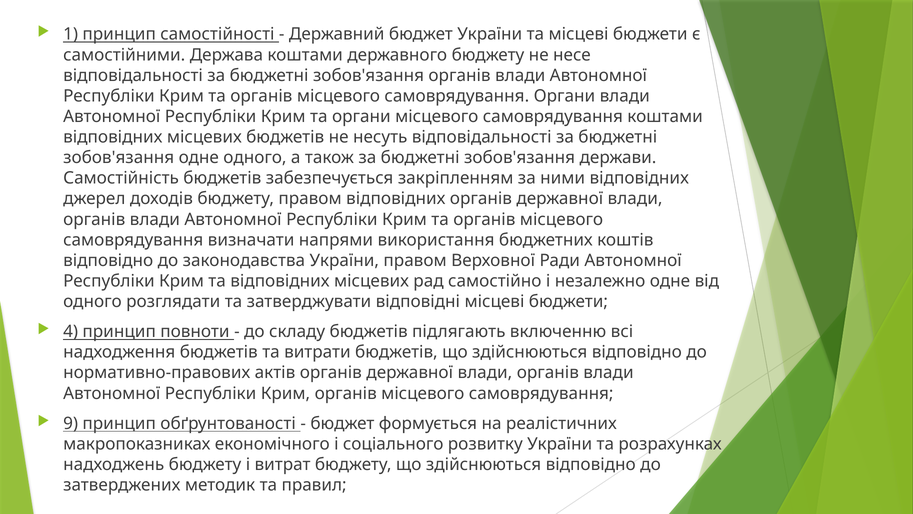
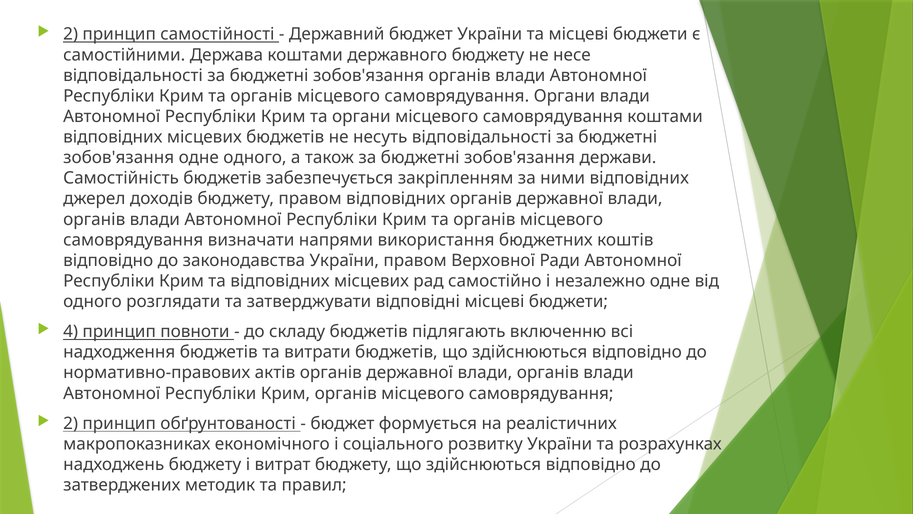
1 at (71, 34): 1 -> 2
9 at (71, 423): 9 -> 2
